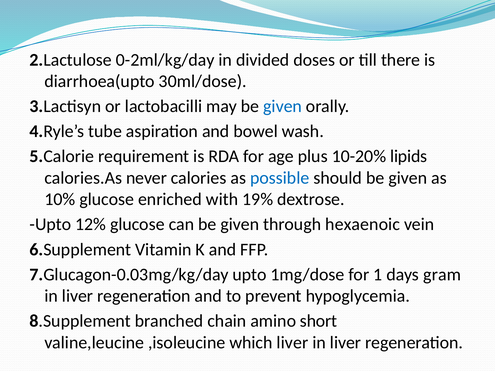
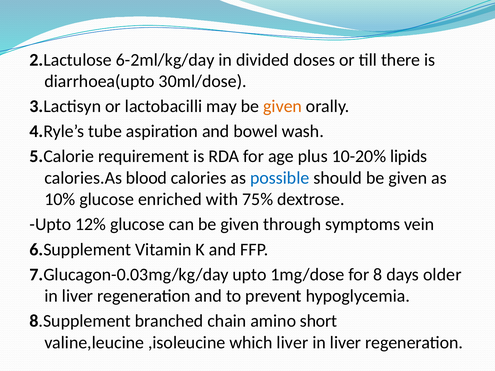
0-2ml/kg/day: 0-2ml/kg/day -> 6-2ml/kg/day
given at (283, 106) colour: blue -> orange
never: never -> blood
19%: 19% -> 75%
hexaenoic: hexaenoic -> symptoms
1: 1 -> 8
gram: gram -> older
